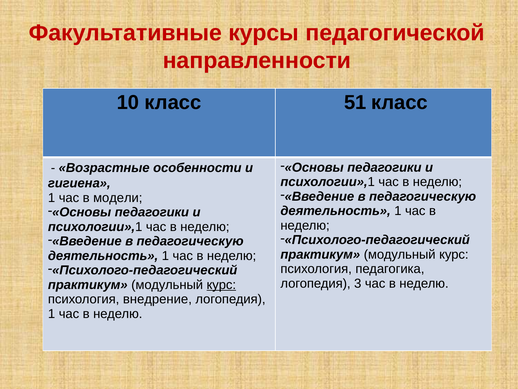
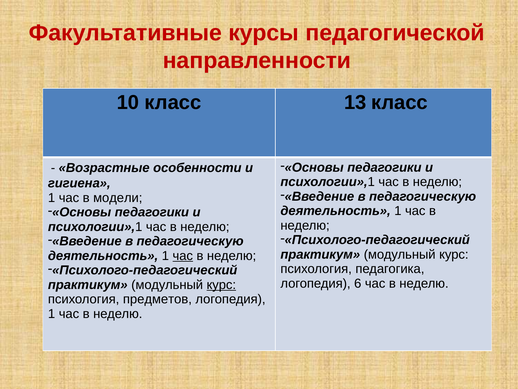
51: 51 -> 13
час at (183, 255) underline: none -> present
3: 3 -> 6
внедрение: внедрение -> предметов
